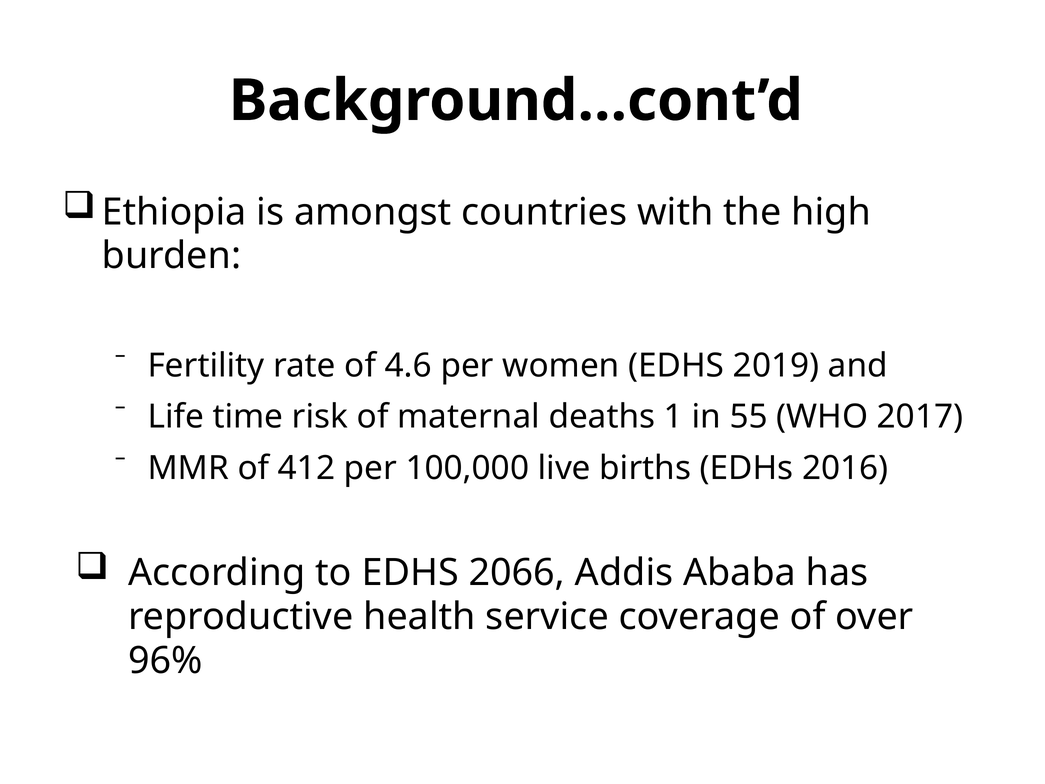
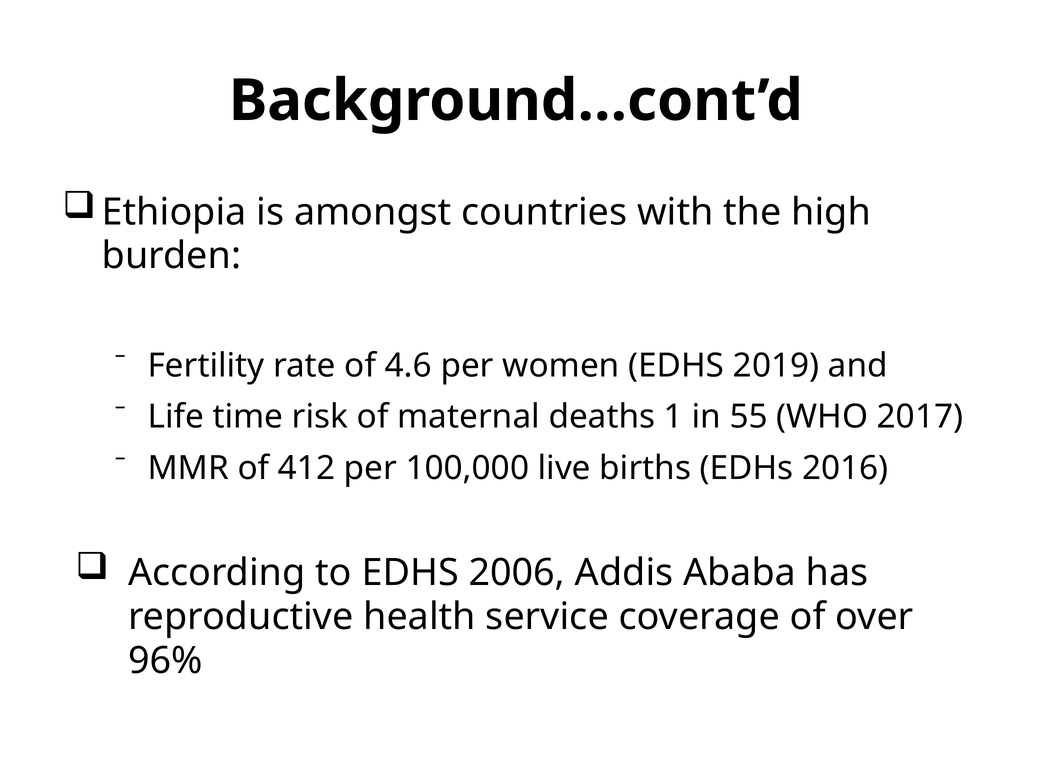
2066: 2066 -> 2006
